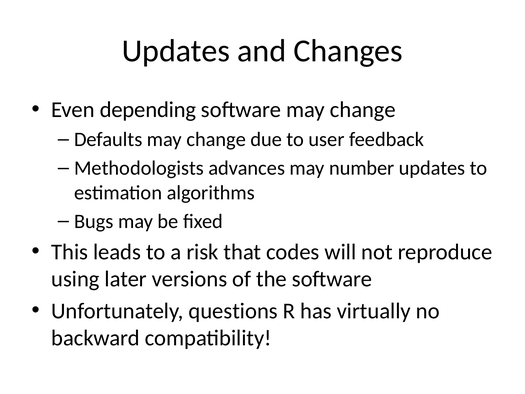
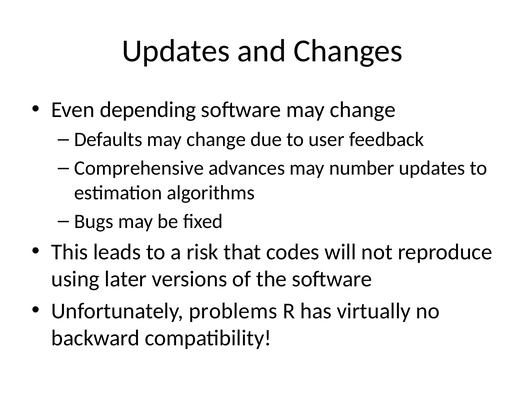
Methodologists: Methodologists -> Comprehensive
questions: questions -> problems
